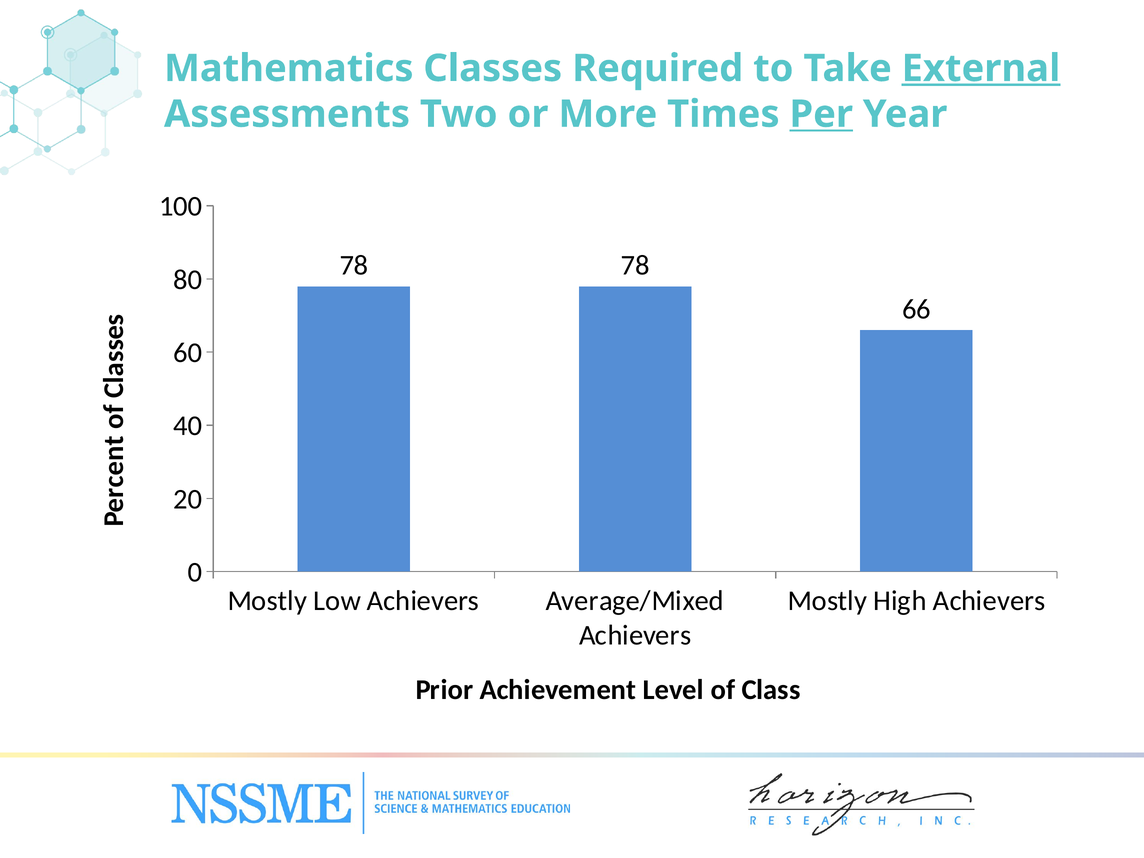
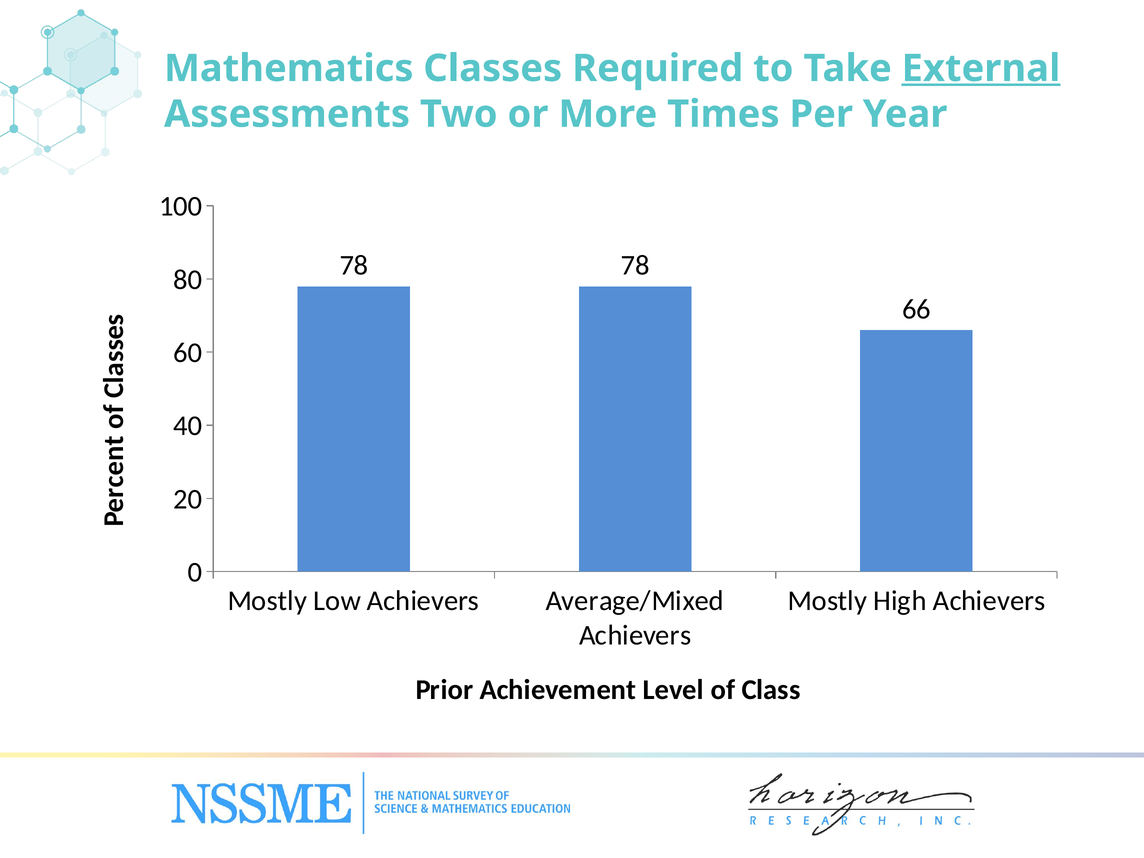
Per underline: present -> none
